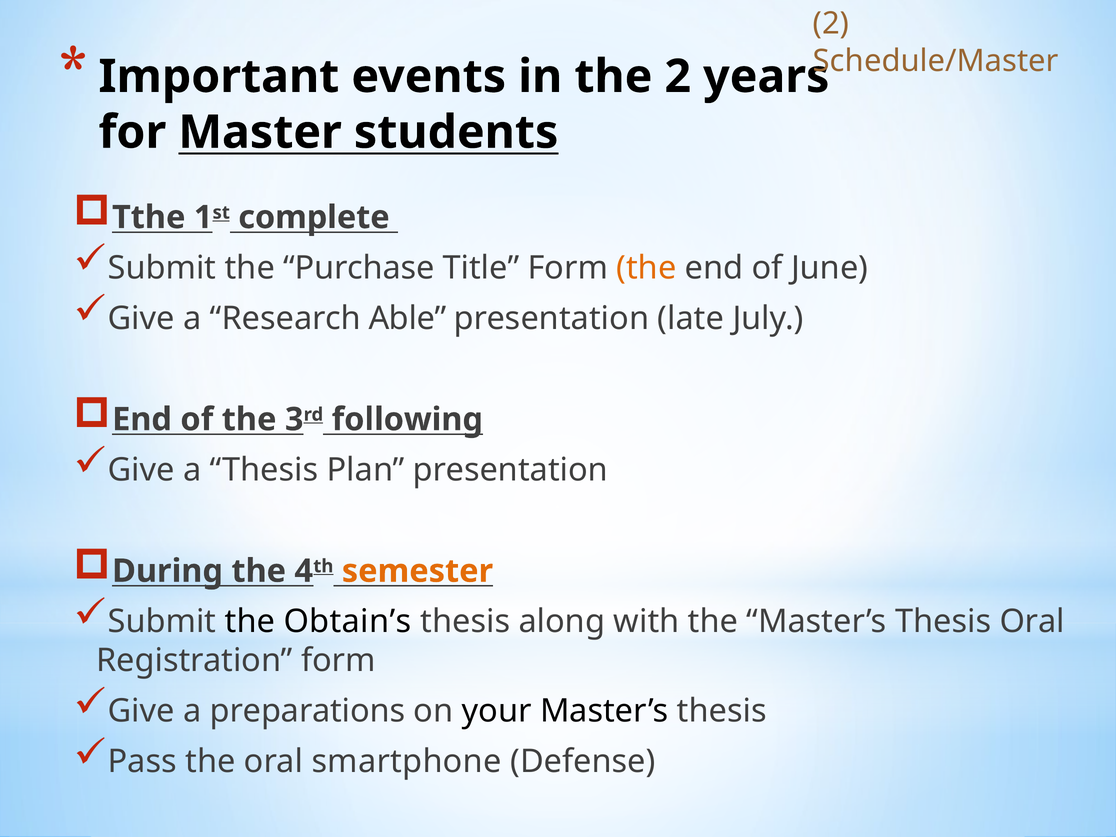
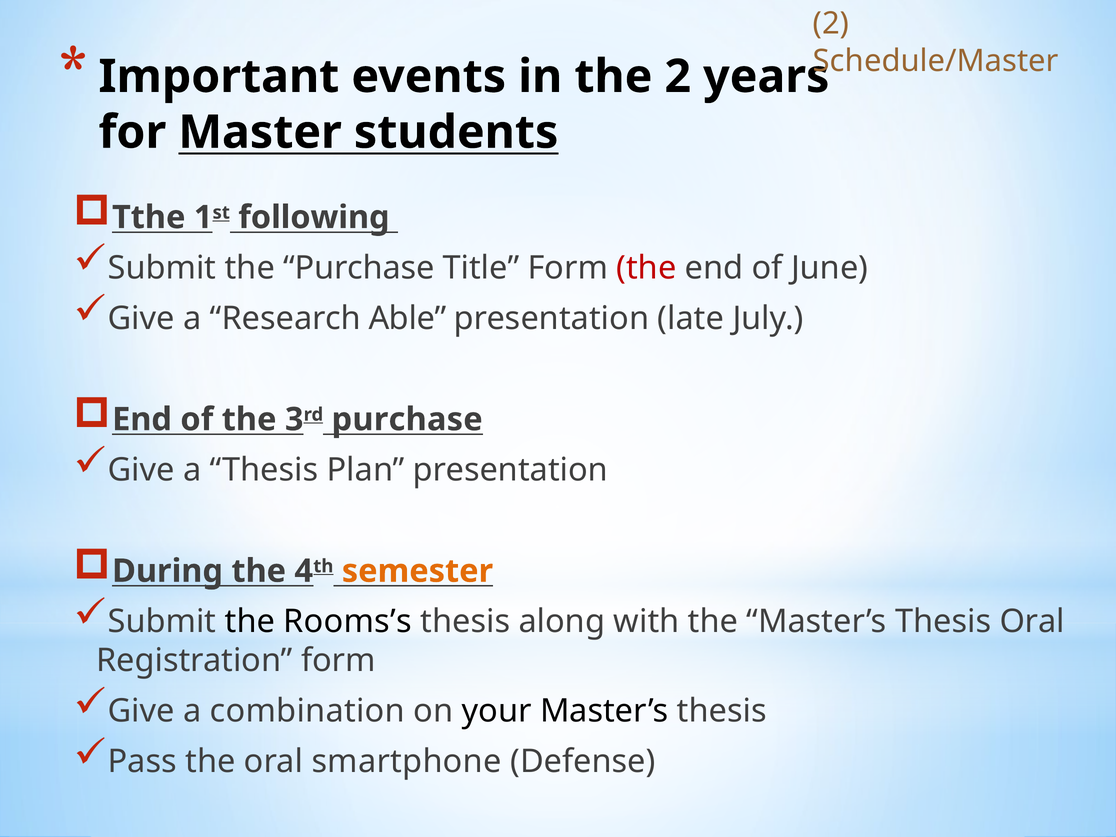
complete: complete -> following
the at (646, 268) colour: orange -> red
3rd following: following -> purchase
Obtain’s: Obtain’s -> Rooms’s
preparations: preparations -> combination
